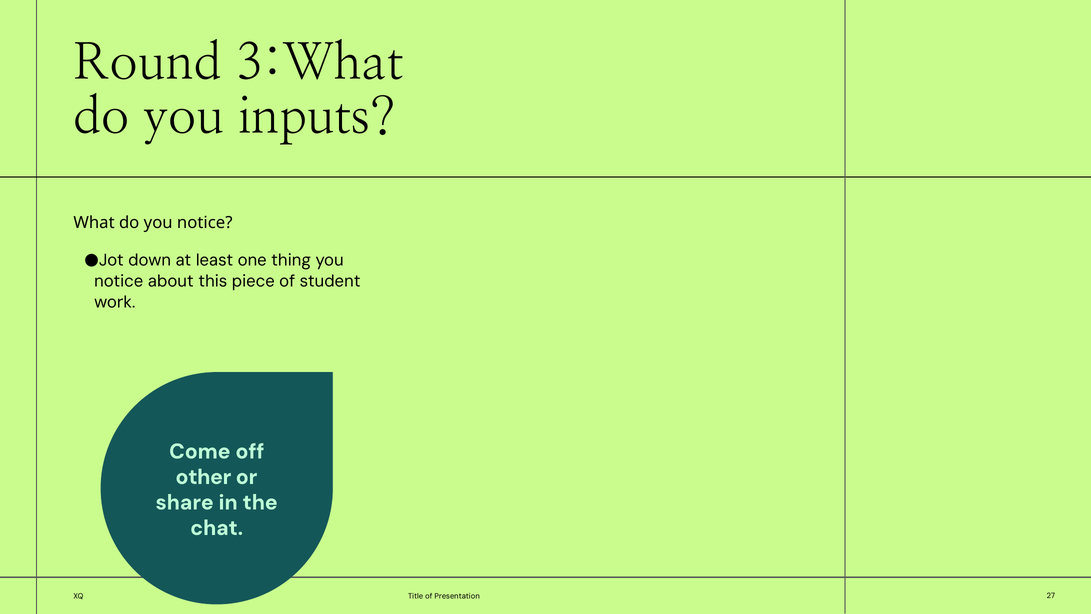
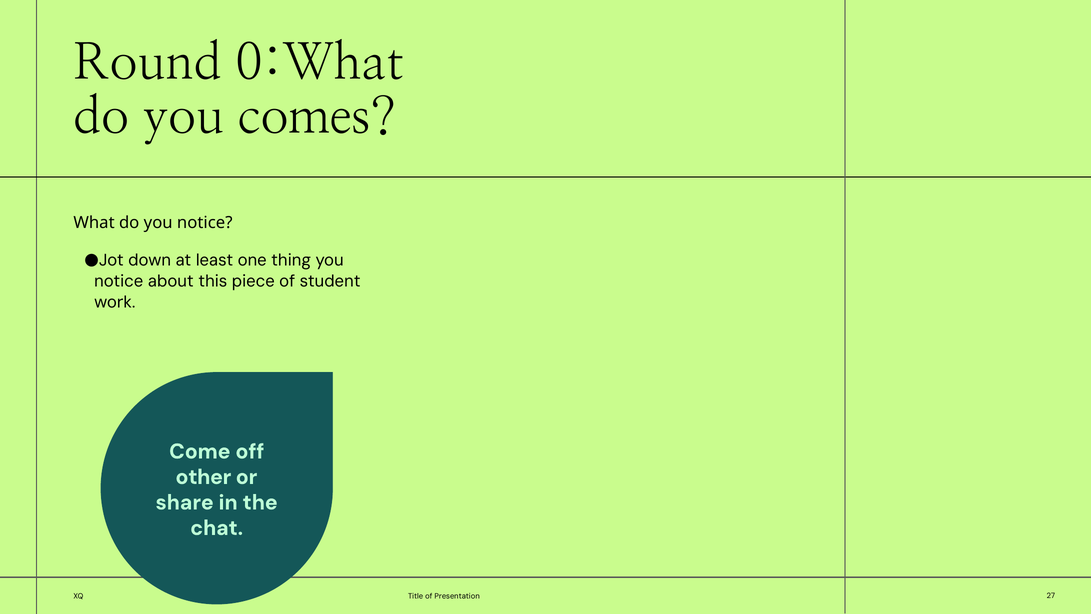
3:What: 3:What -> 0:What
inputs: inputs -> comes
